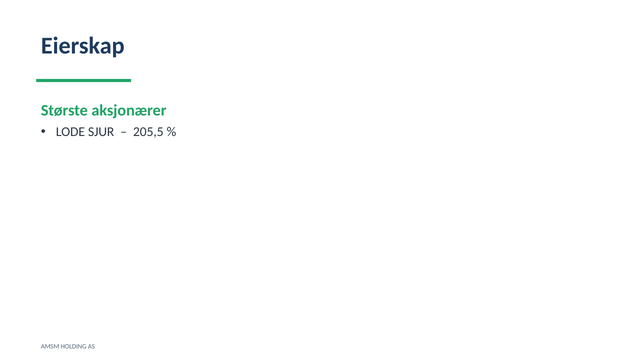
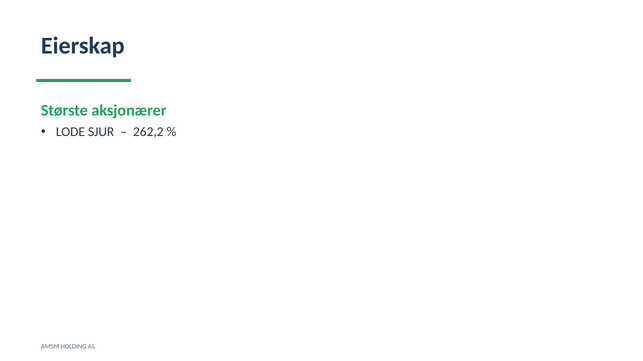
205,5: 205,5 -> 262,2
